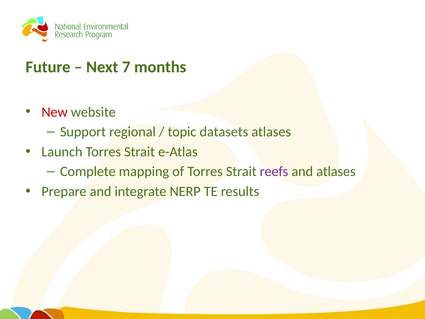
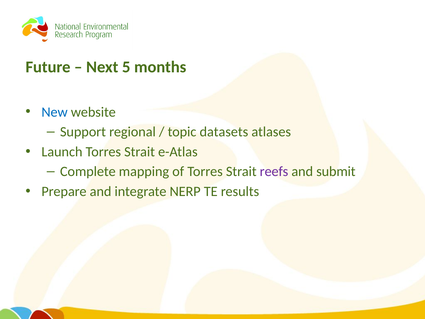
7: 7 -> 5
New colour: red -> blue
and atlases: atlases -> submit
